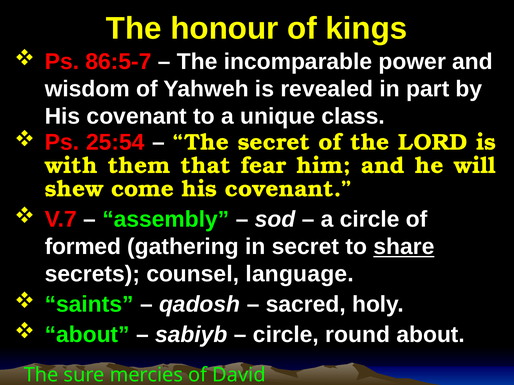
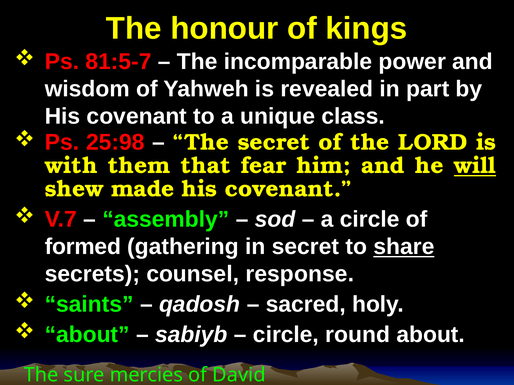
86:5-7: 86:5-7 -> 81:5-7
25:54: 25:54 -> 25:98
will underline: none -> present
come: come -> made
language: language -> response
